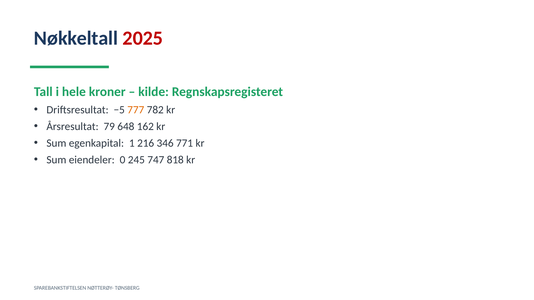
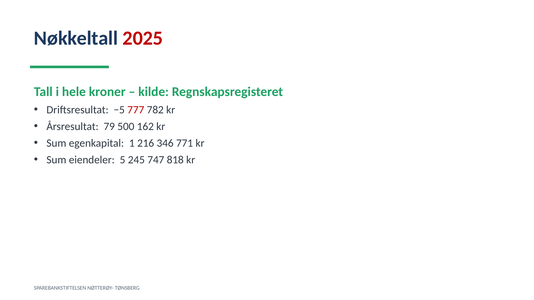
777 colour: orange -> red
648: 648 -> 500
0: 0 -> 5
